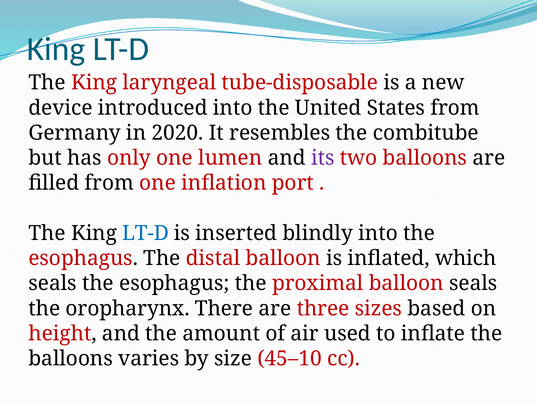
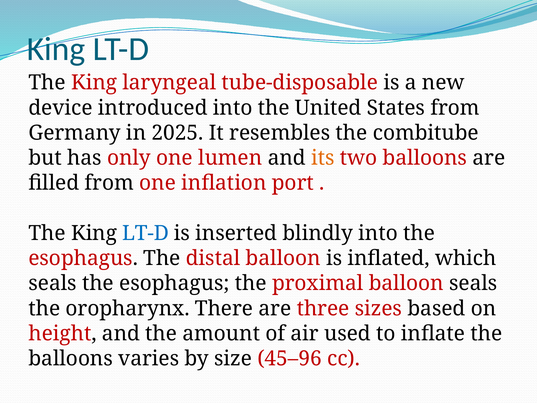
2020: 2020 -> 2025
its colour: purple -> orange
45–10: 45–10 -> 45–96
